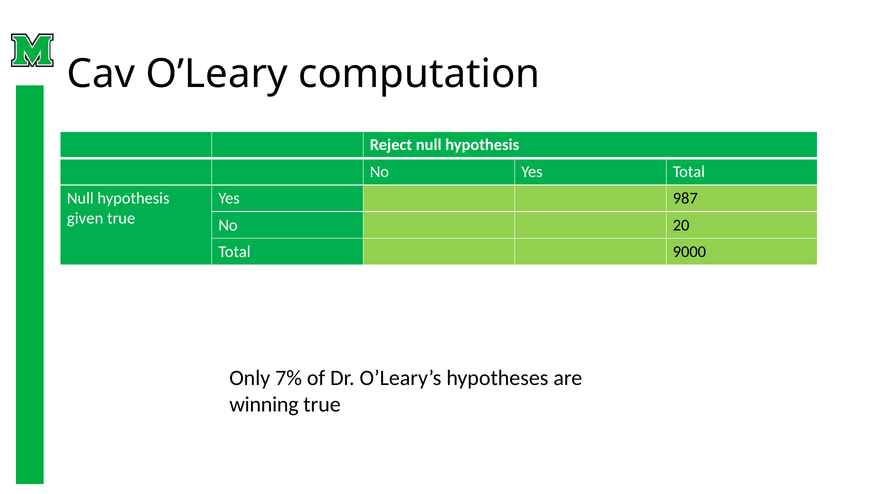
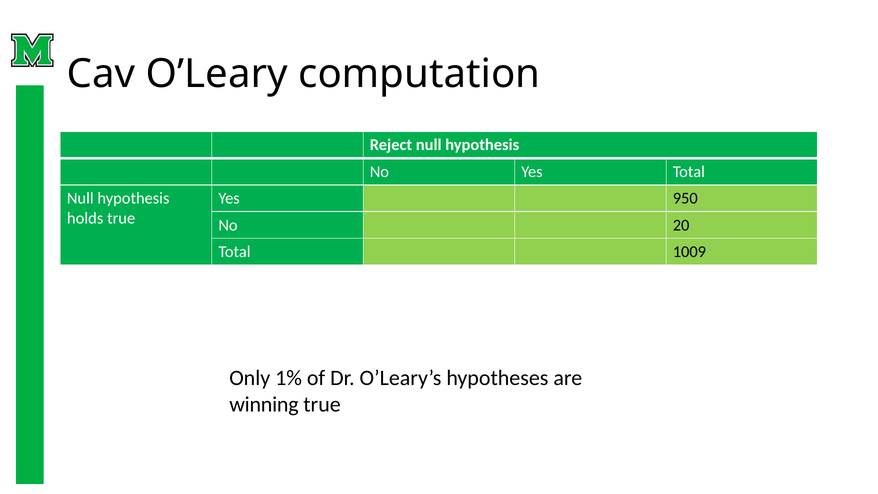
987: 987 -> 950
given: given -> holds
9000: 9000 -> 1009
7%: 7% -> 1%
